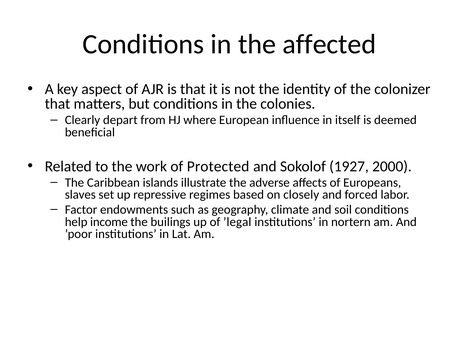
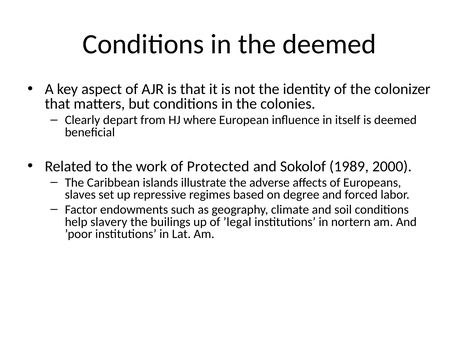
the affected: affected -> deemed
1927: 1927 -> 1989
closely: closely -> degree
income: income -> slavery
